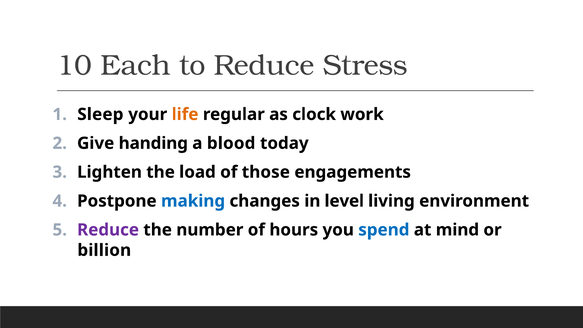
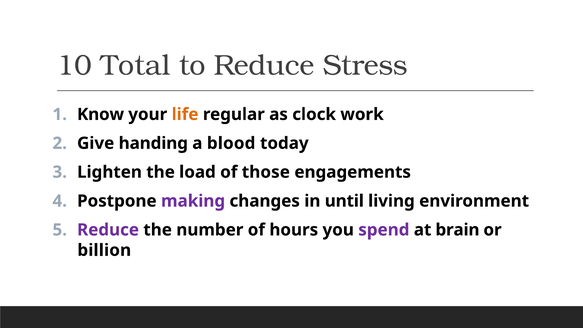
Each: Each -> Total
Sleep: Sleep -> Know
making colour: blue -> purple
level: level -> until
spend colour: blue -> purple
mind: mind -> brain
